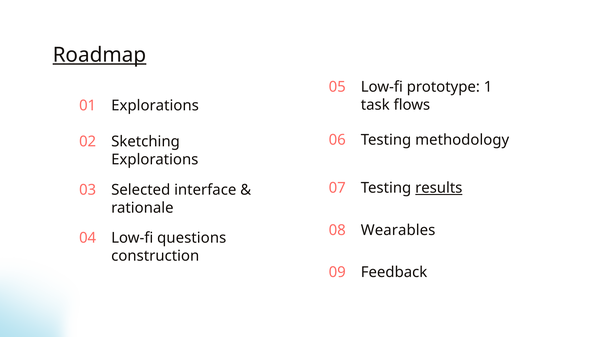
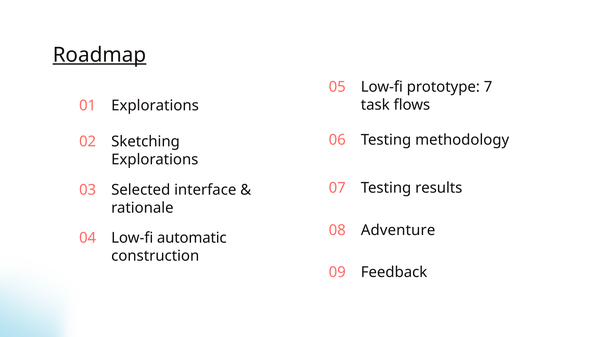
1: 1 -> 7
results underline: present -> none
Wearables: Wearables -> Adventure
questions: questions -> automatic
